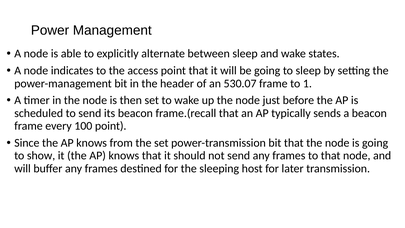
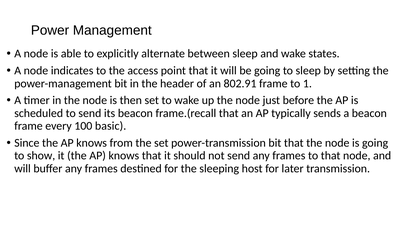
530.07: 530.07 -> 802.91
100 point: point -> basic
